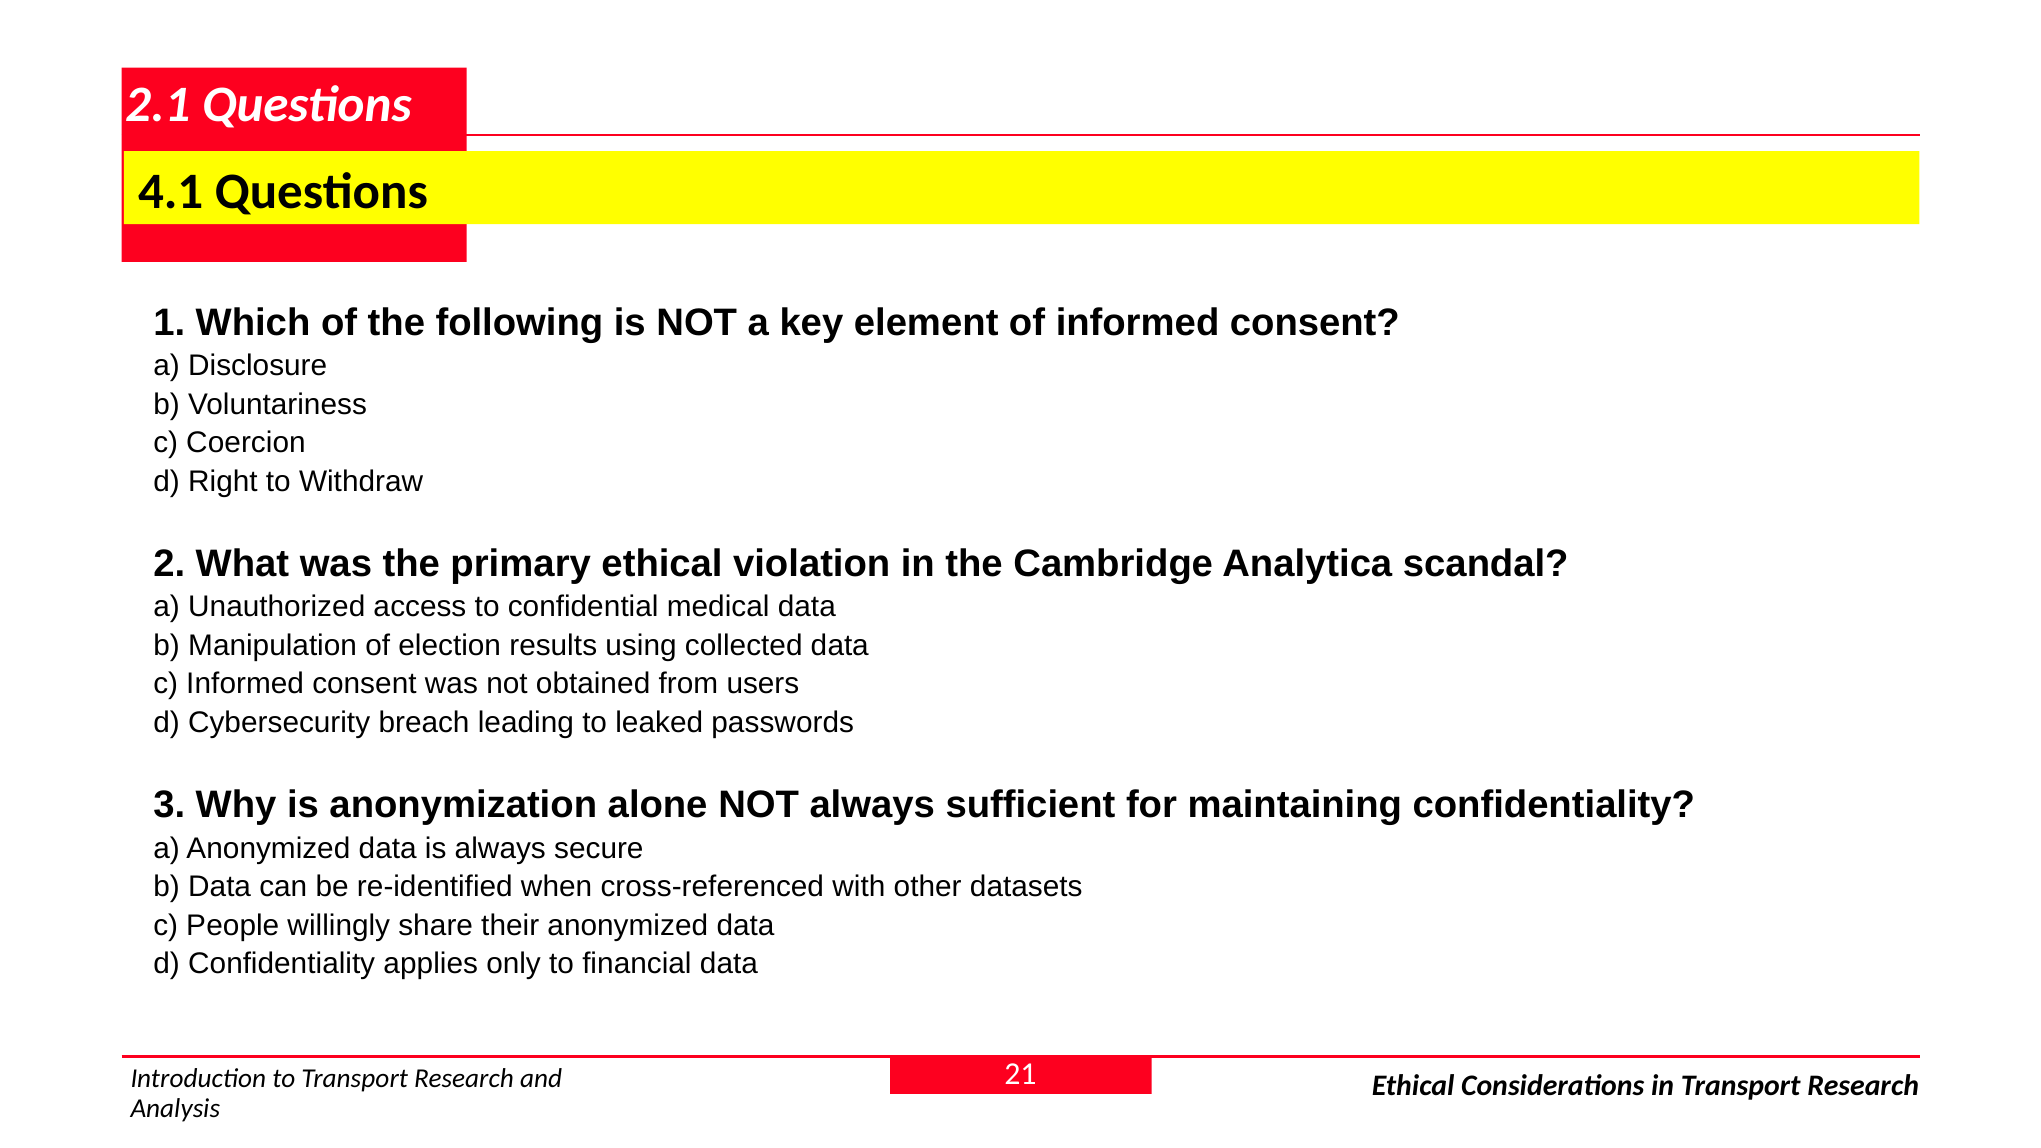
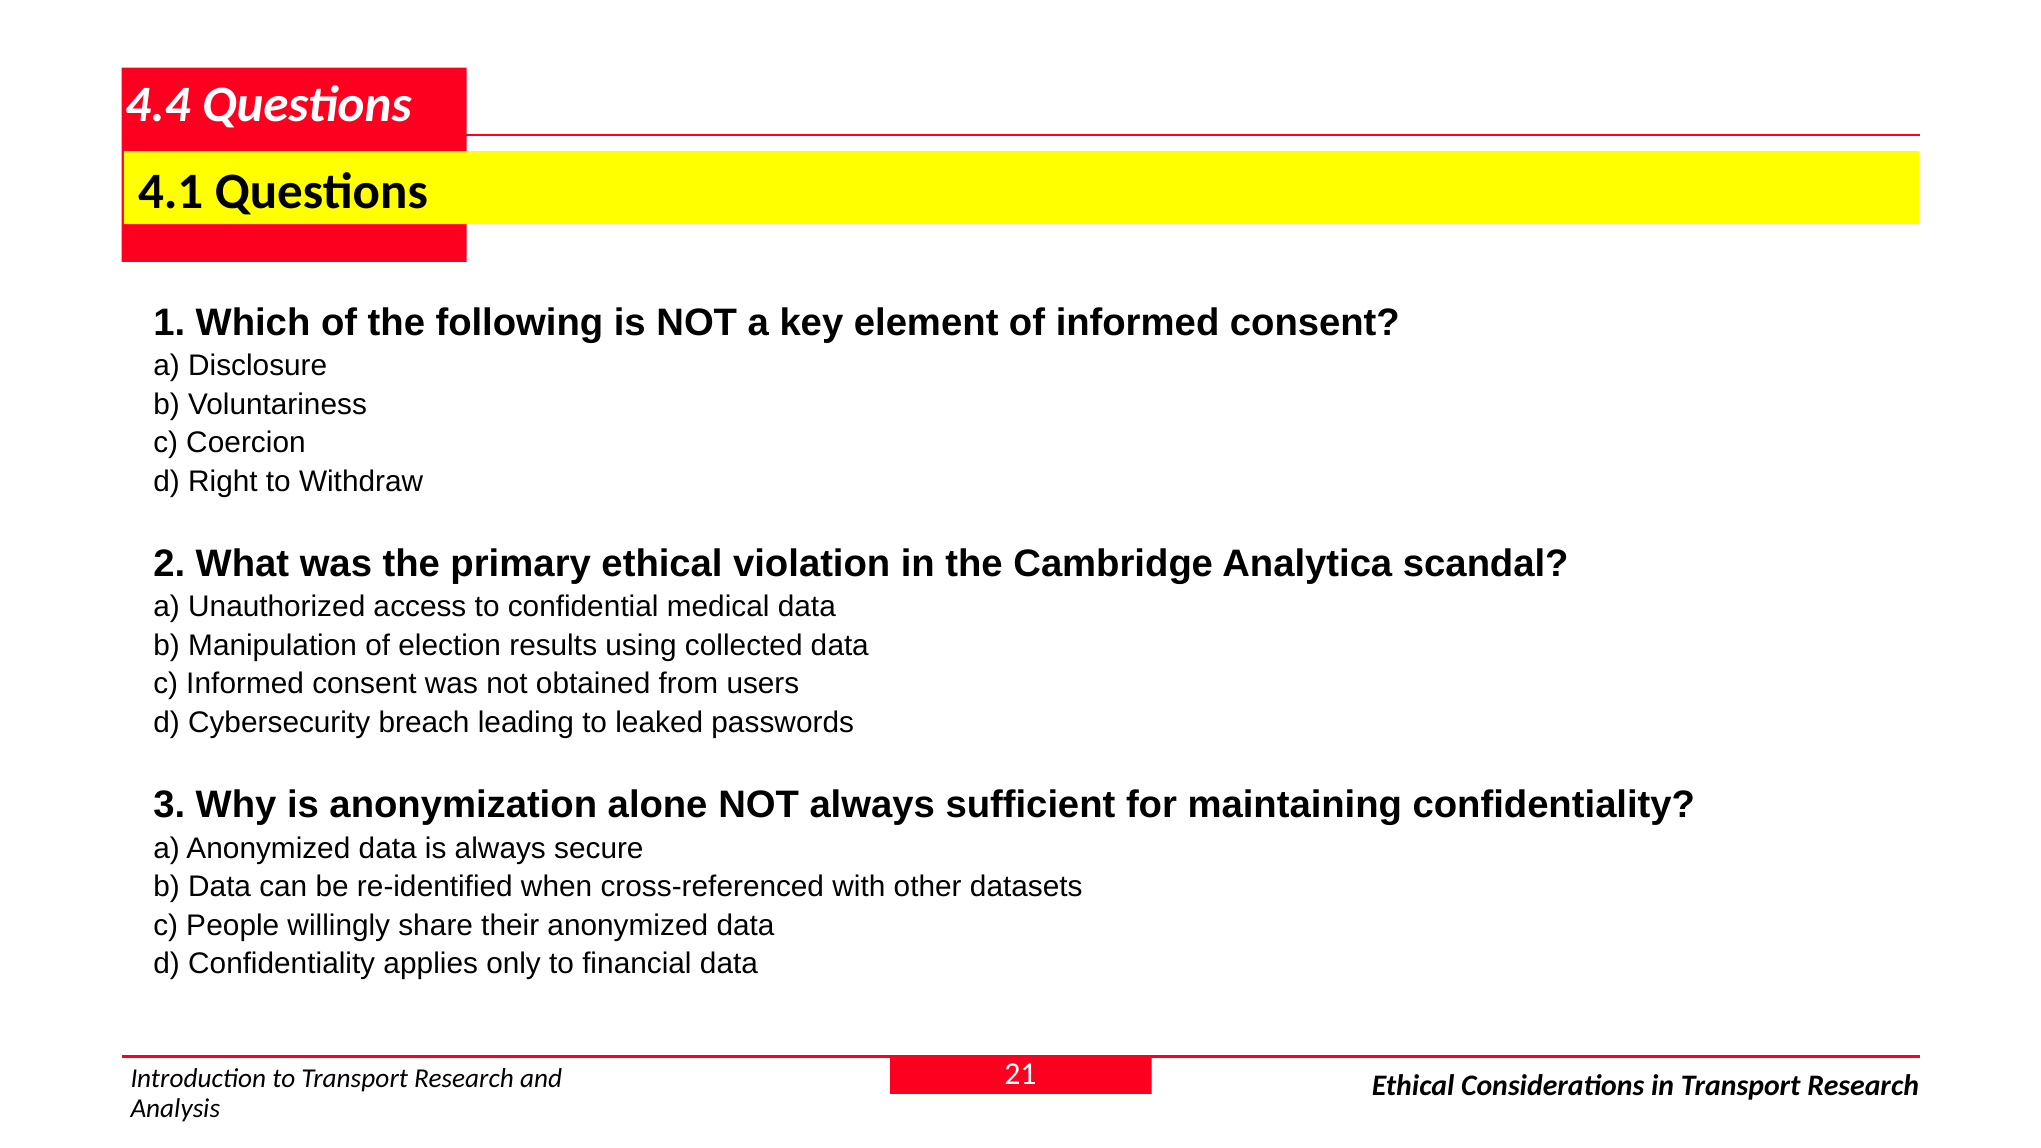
2.1: 2.1 -> 4.4
